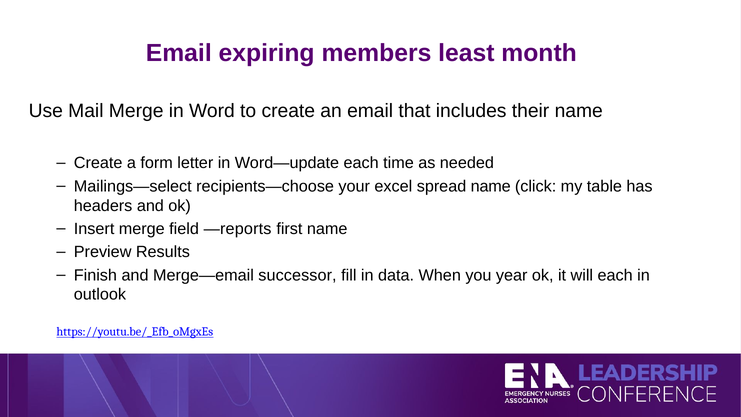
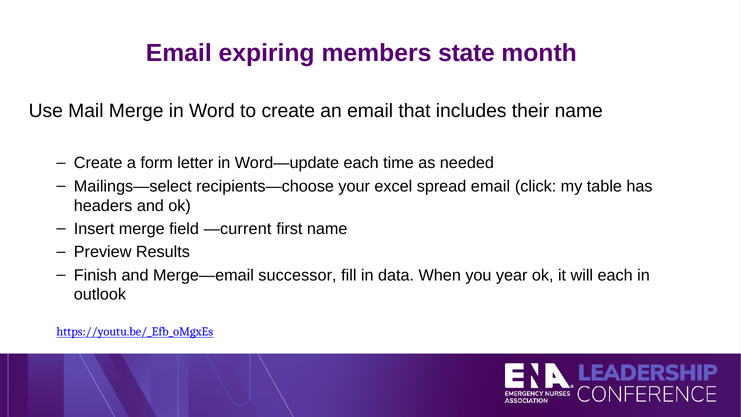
least: least -> state
spread name: name -> email
—reports: —reports -> —current
